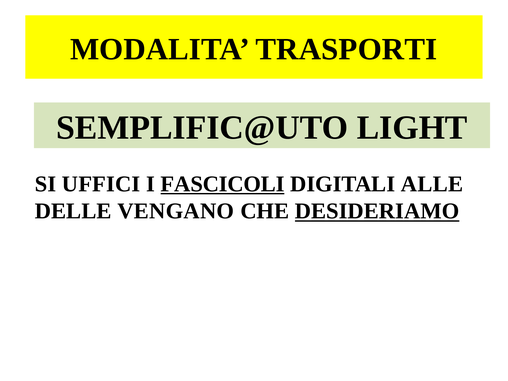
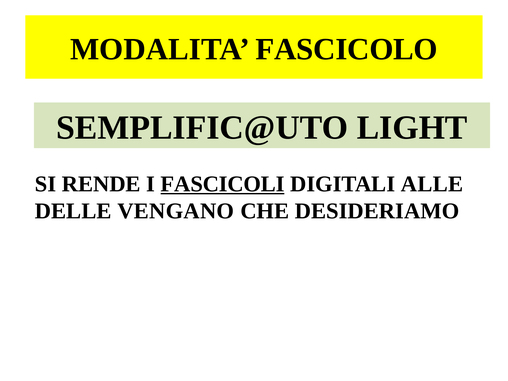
TRASPORTI: TRASPORTI -> FASCICOLO
UFFICI: UFFICI -> RENDE
DESIDERIAMO underline: present -> none
